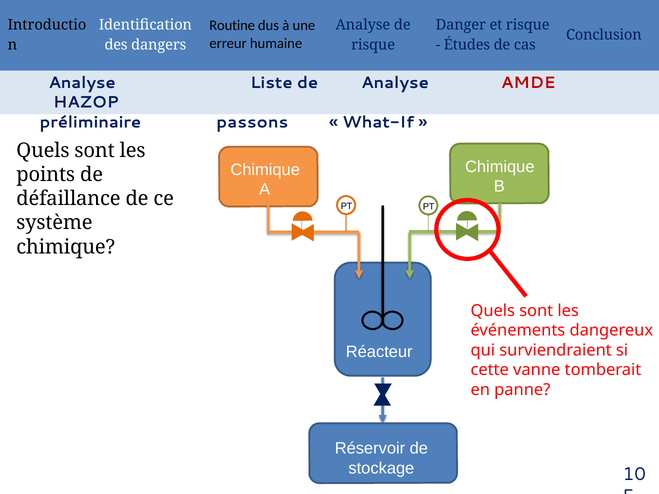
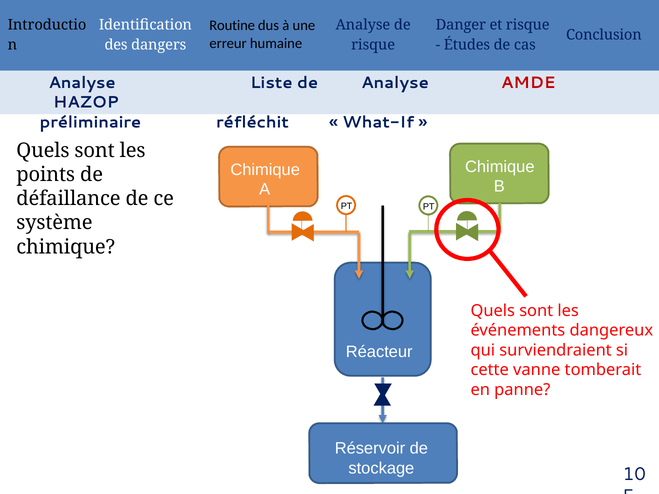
passons: passons -> réfléchit
